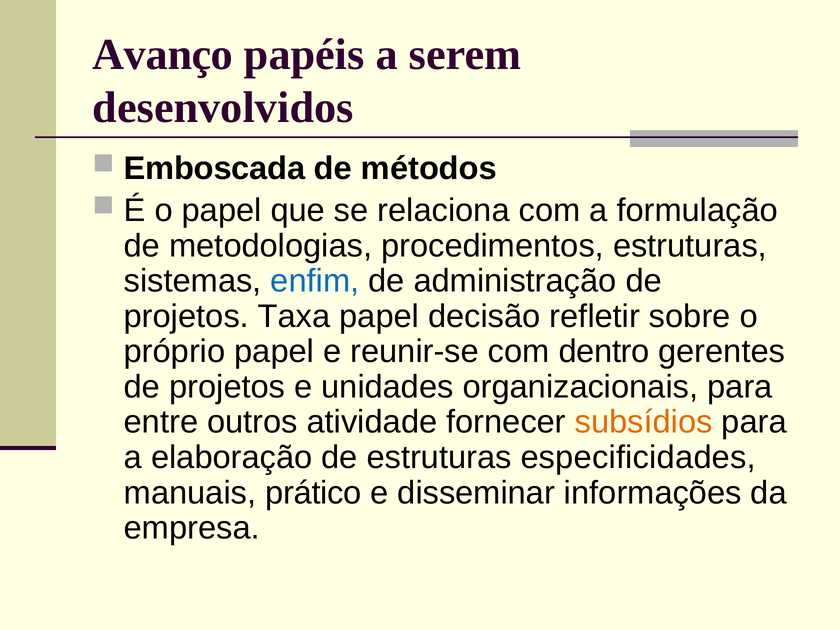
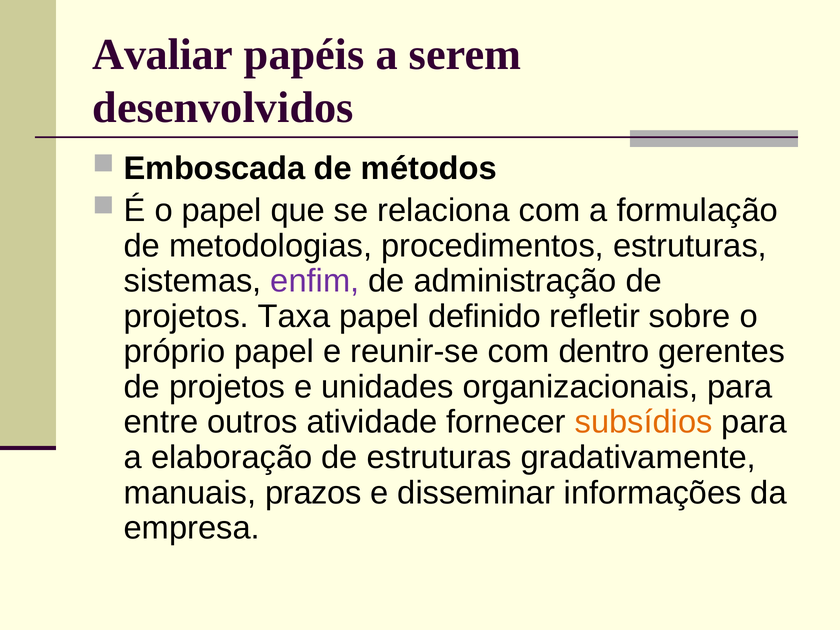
Avanço: Avanço -> Avaliar
enfim colour: blue -> purple
decisão: decisão -> definido
especificidades: especificidades -> gradativamente
prático: prático -> prazos
